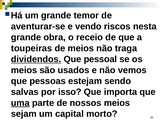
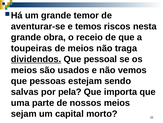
vendo: vendo -> temos
isso: isso -> pela
uma underline: present -> none
